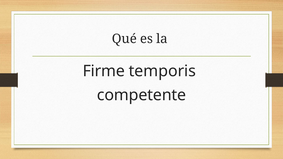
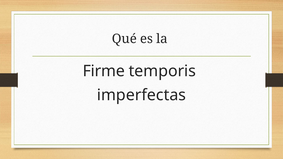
competente: competente -> imperfectas
